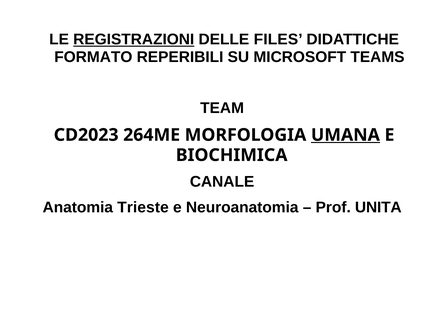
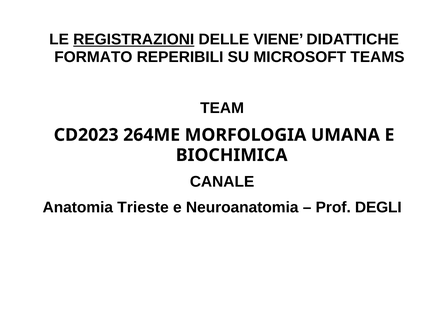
FILES: FILES -> VIENE
UMANA underline: present -> none
UNITA: UNITA -> DEGLI
